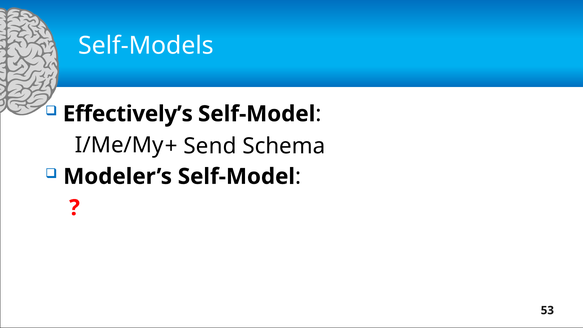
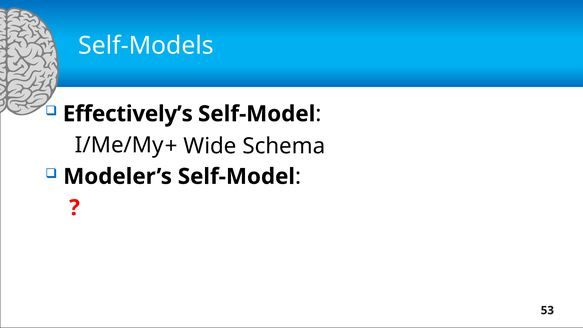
Send: Send -> Wide
